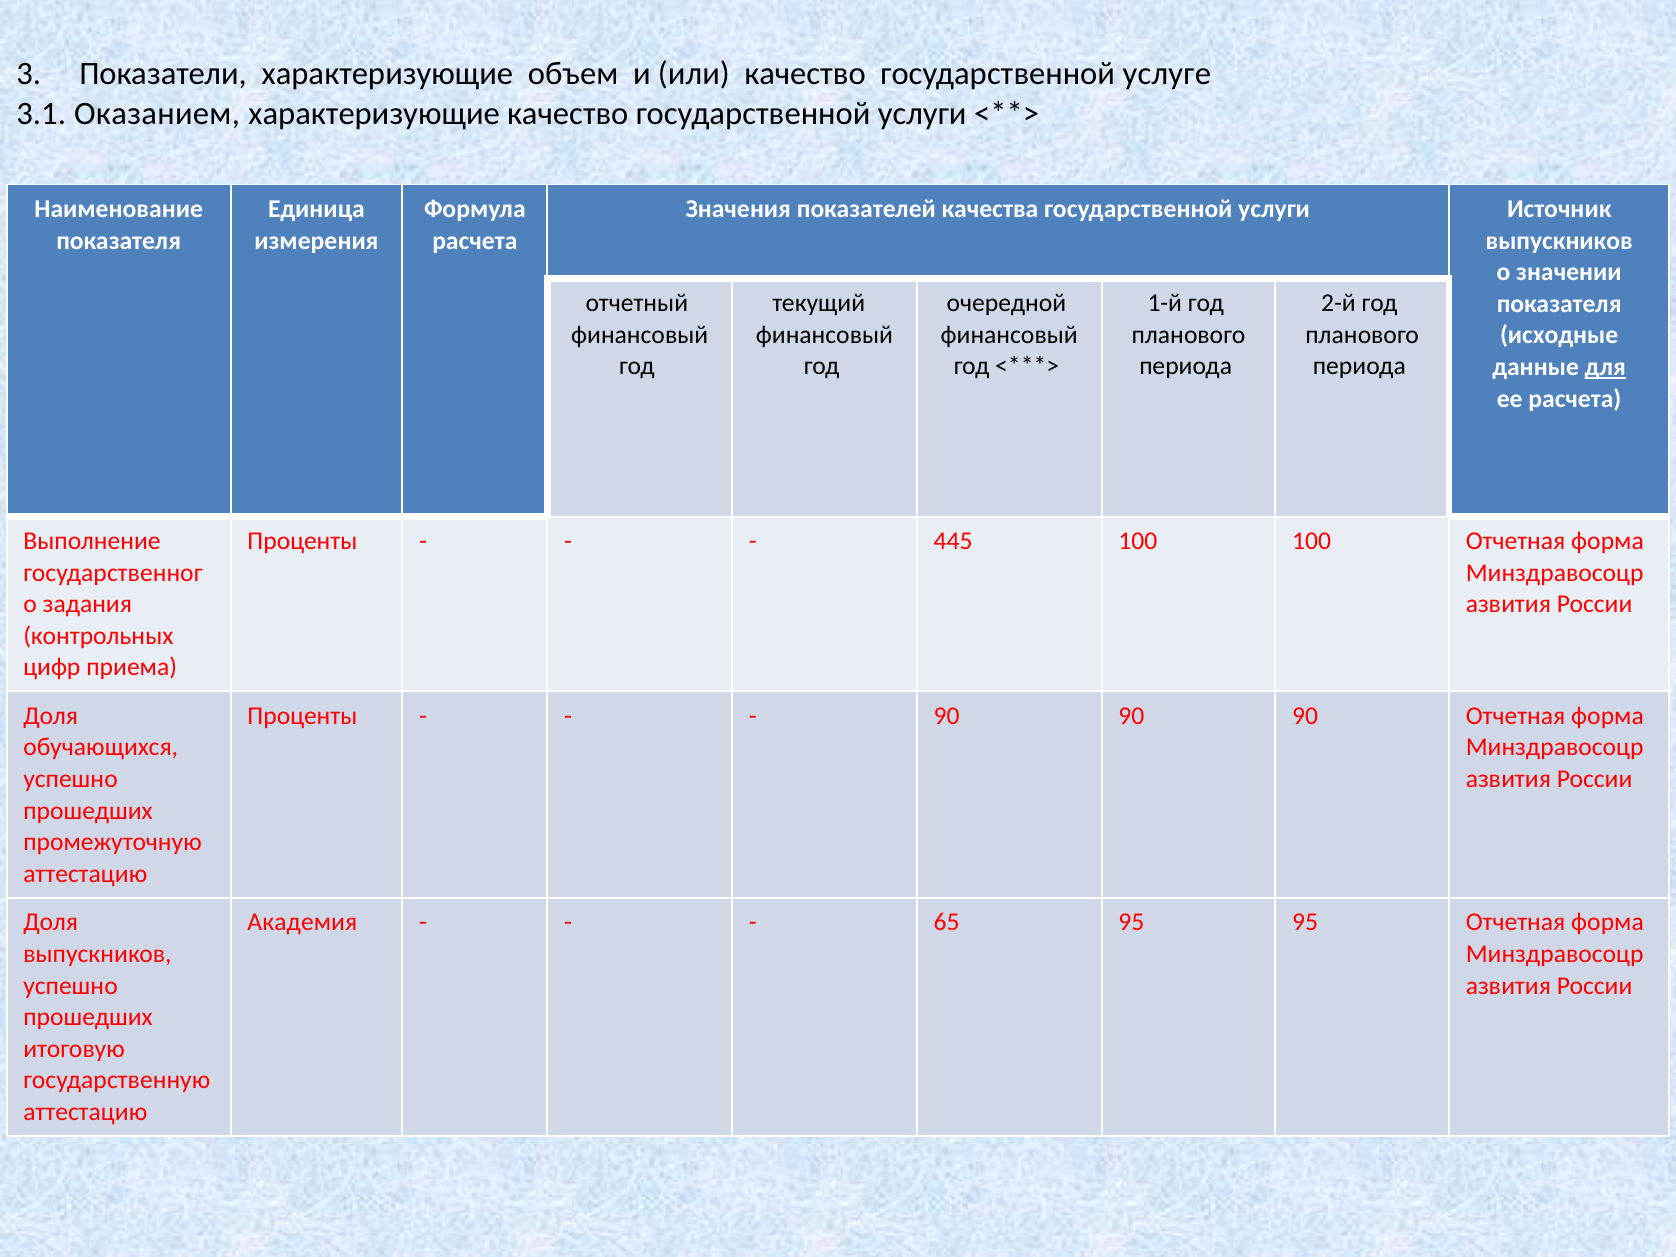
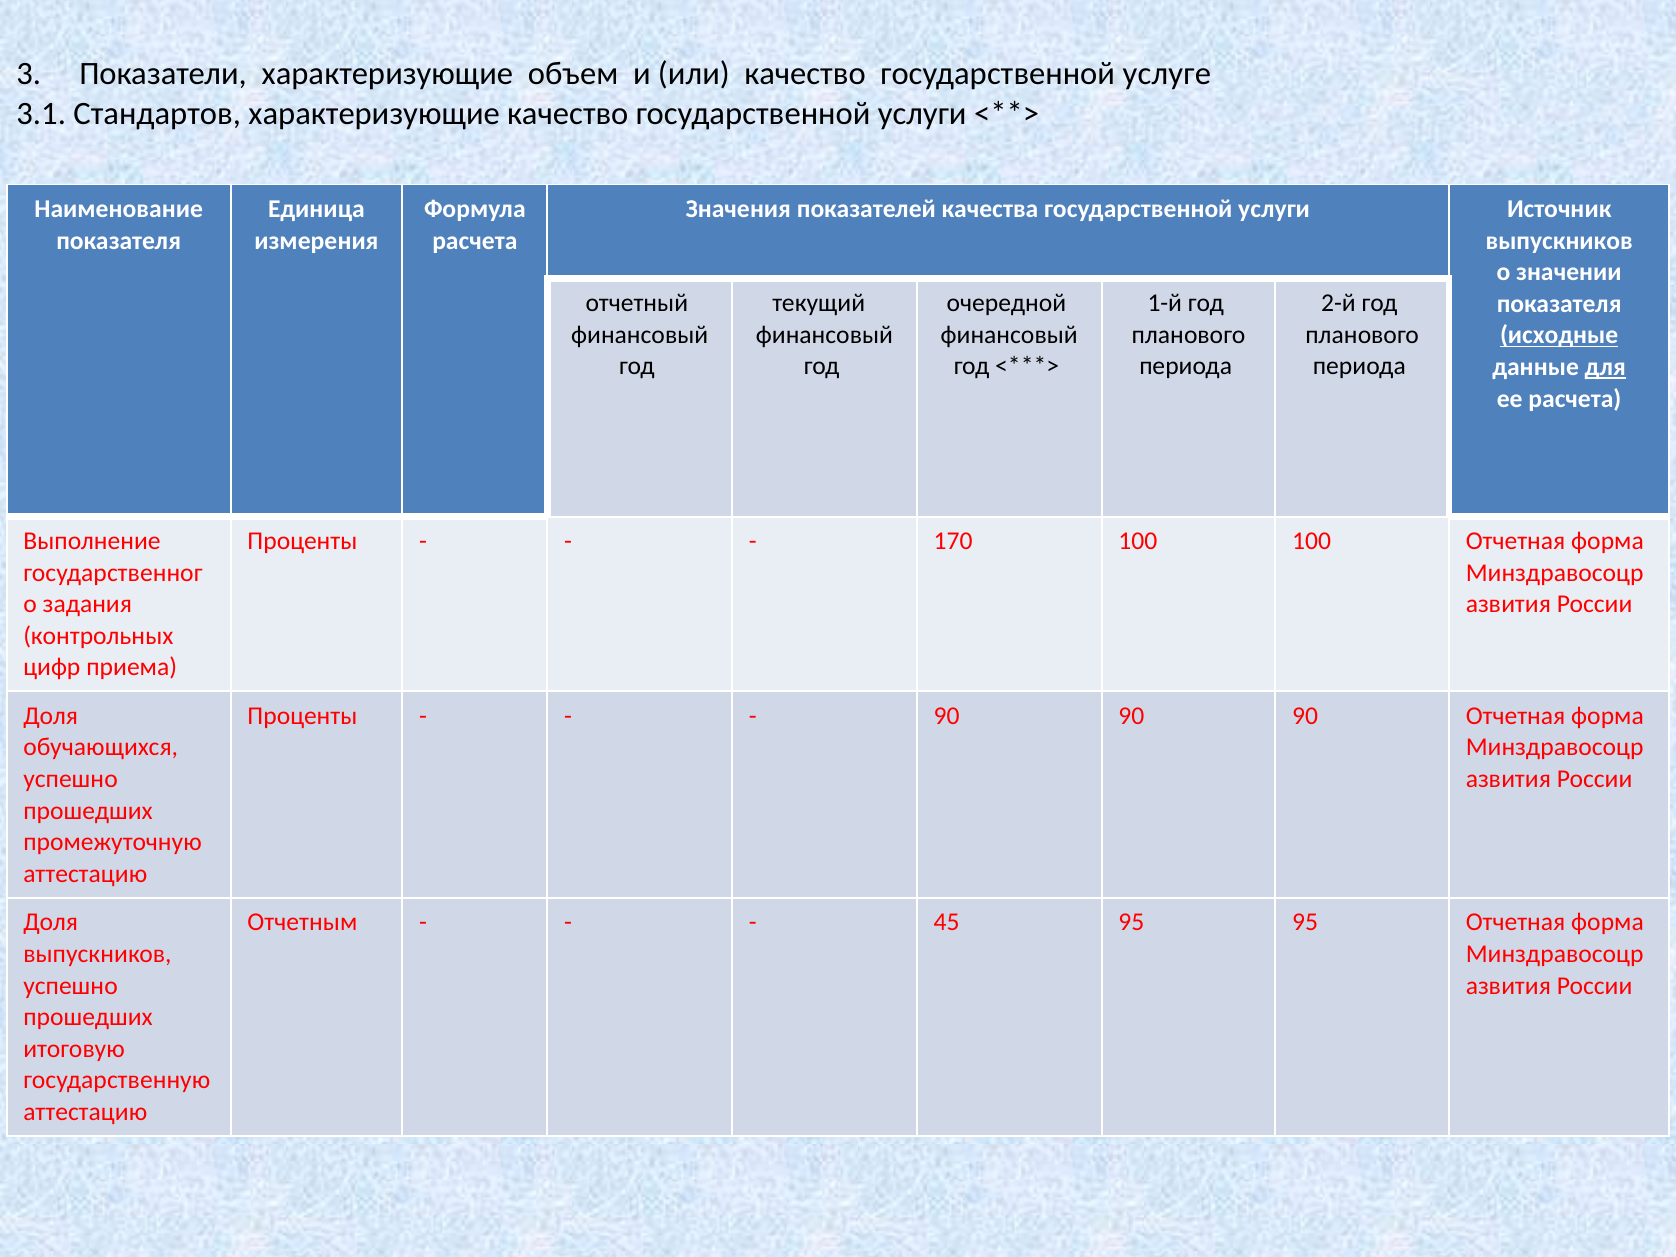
Оказанием: Оказанием -> Стандартов
исходные underline: none -> present
445: 445 -> 170
Академия: Академия -> Отчетным
65: 65 -> 45
